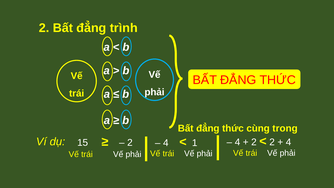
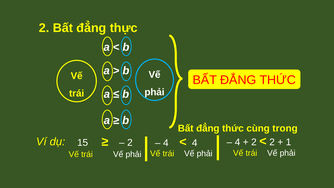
trình: trình -> thực
1 at (195, 143): 1 -> 4
4 at (288, 142): 4 -> 1
